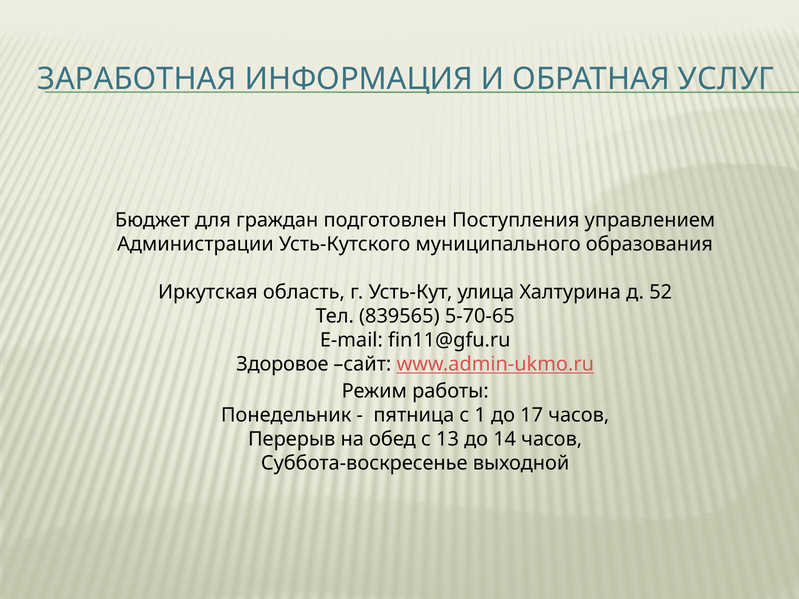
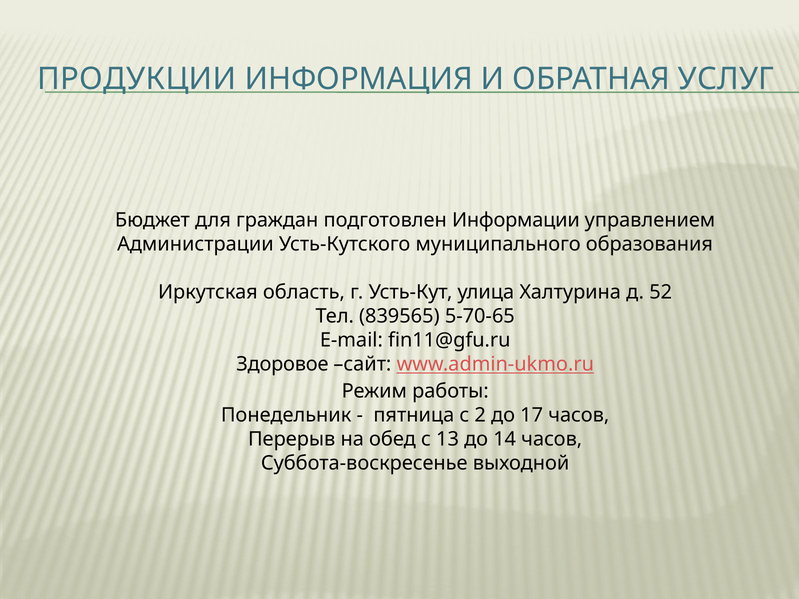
ЗАРАБОТНАЯ: ЗАРАБОТНАЯ -> ПРОДУКЦИИ
Поступления: Поступления -> Информации
1: 1 -> 2
